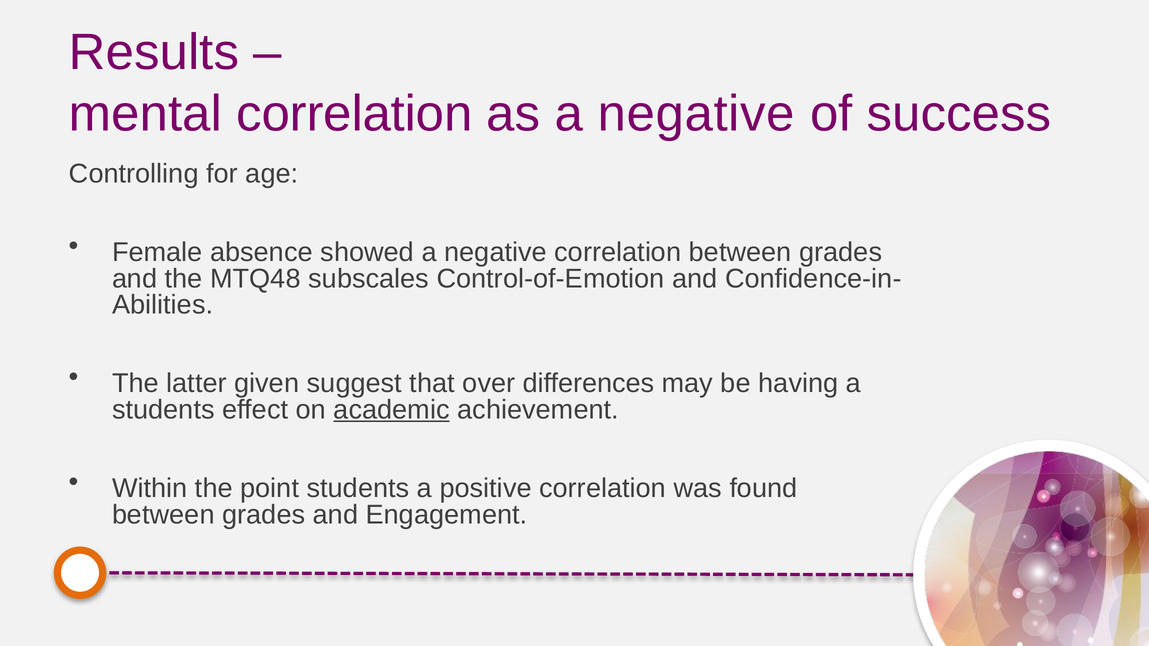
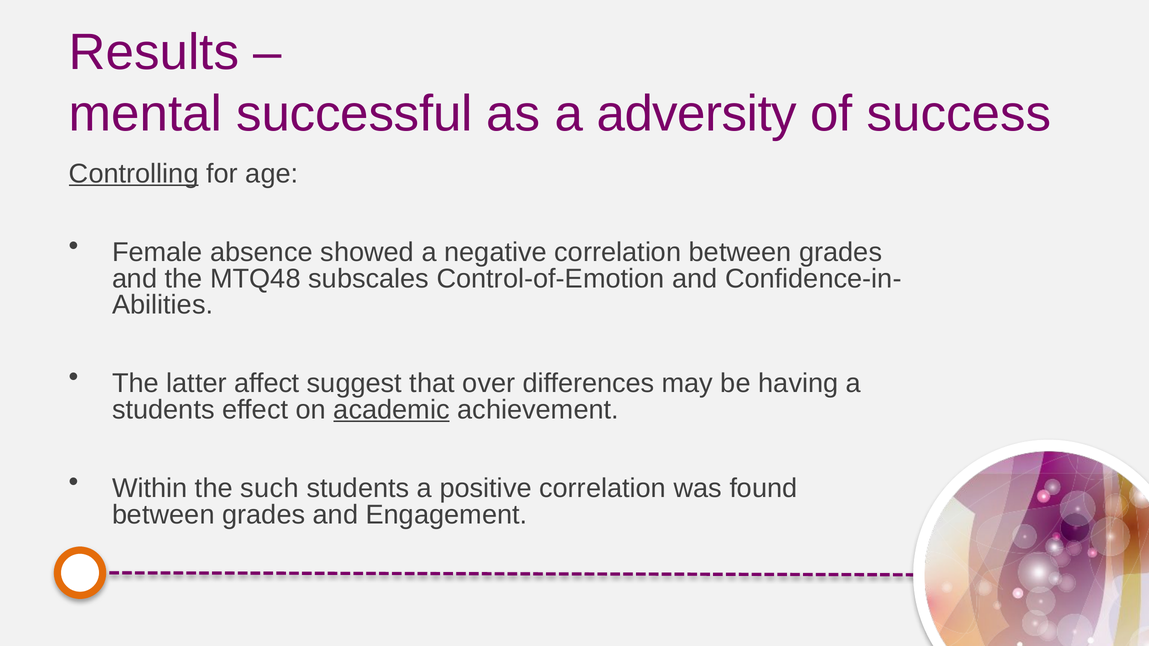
mental correlation: correlation -> successful
as a negative: negative -> adversity
Controlling underline: none -> present
given: given -> affect
point: point -> such
